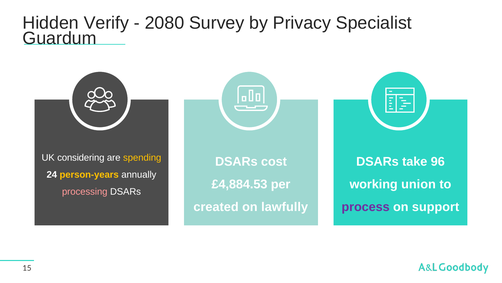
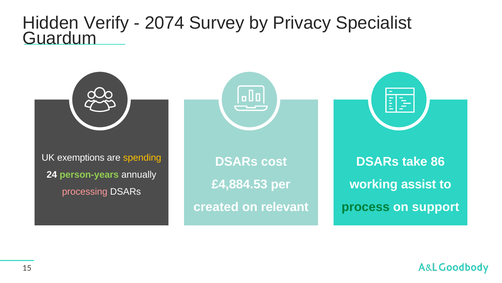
2080: 2080 -> 2074
considering: considering -> exemptions
96: 96 -> 86
person-years colour: yellow -> light green
union: union -> assist
lawfully: lawfully -> relevant
process colour: purple -> green
